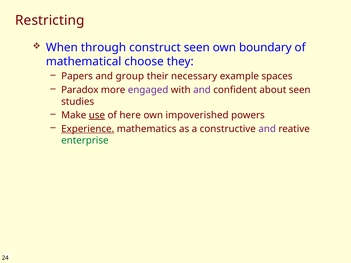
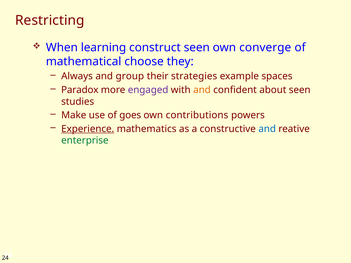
through: through -> learning
boundary: boundary -> converge
Papers: Papers -> Always
necessary: necessary -> strategies
and at (202, 90) colour: purple -> orange
use underline: present -> none
here: here -> goes
impoverished: impoverished -> contributions
and at (267, 129) colour: purple -> blue
